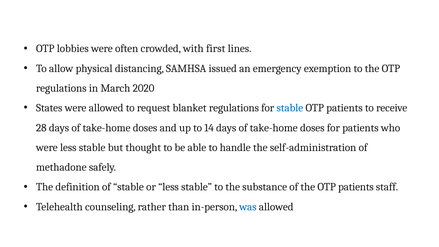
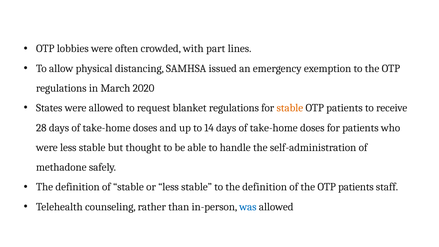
first: first -> part
stable at (290, 108) colour: blue -> orange
to the substance: substance -> definition
